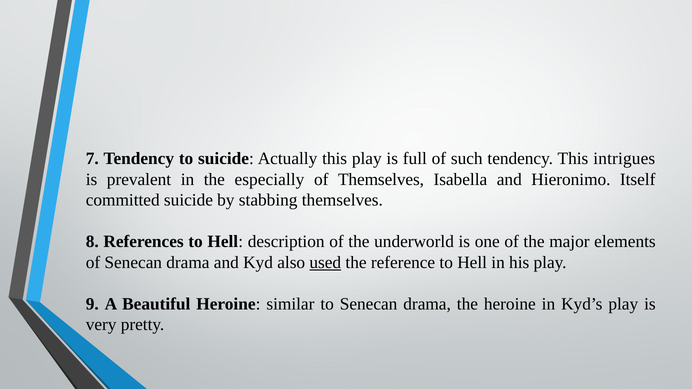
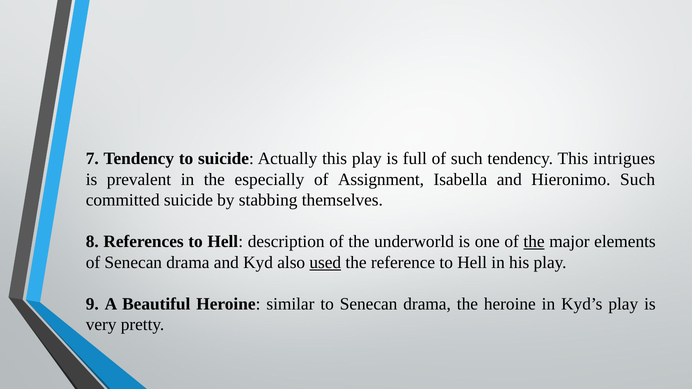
of Themselves: Themselves -> Assignment
Hieronimo Itself: Itself -> Such
the at (534, 242) underline: none -> present
